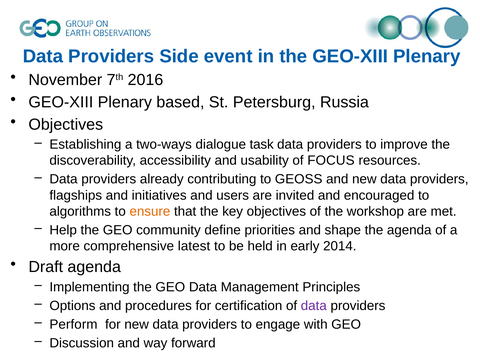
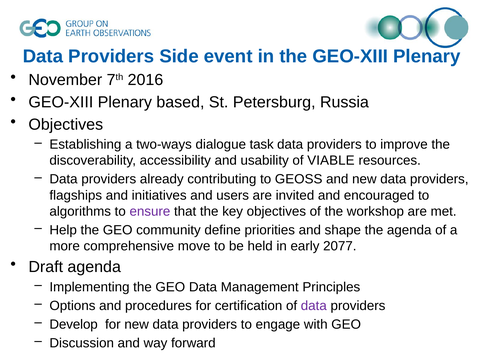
FOCUS: FOCUS -> VIABLE
ensure colour: orange -> purple
latest: latest -> move
2014: 2014 -> 2077
Perform: Perform -> Develop
